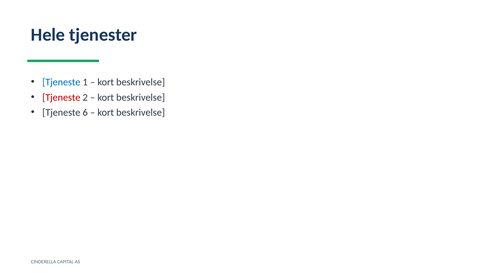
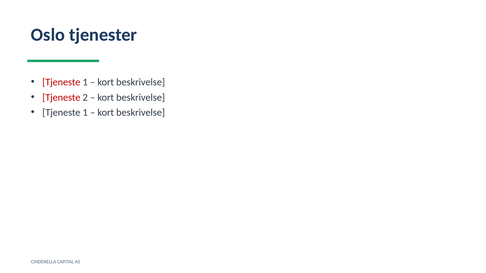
Hele: Hele -> Oslo
Tjeneste at (61, 82) colour: blue -> red
6 at (85, 113): 6 -> 1
